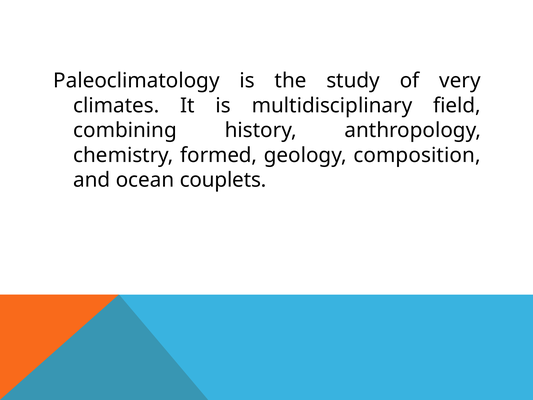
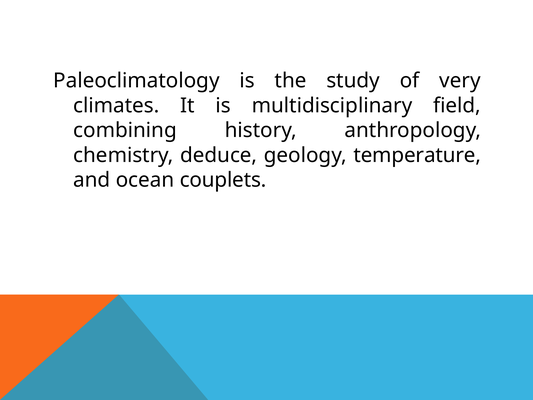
formed: formed -> deduce
composition: composition -> temperature
